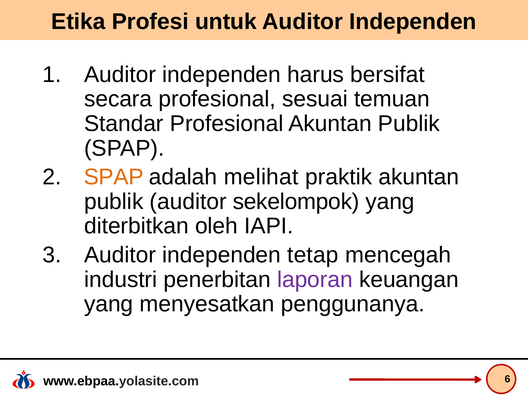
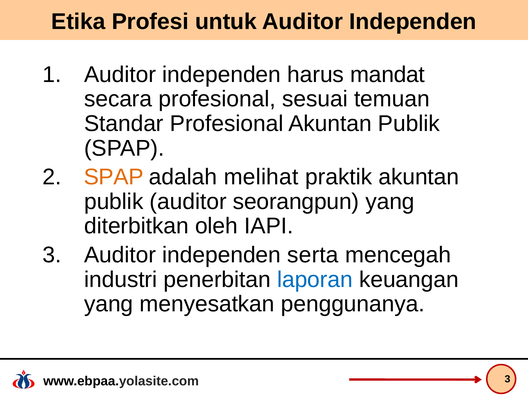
bersifat: bersifat -> mandat
sekelompok: sekelompok -> seorangpun
tetap: tetap -> serta
laporan colour: purple -> blue
6 at (507, 379): 6 -> 3
